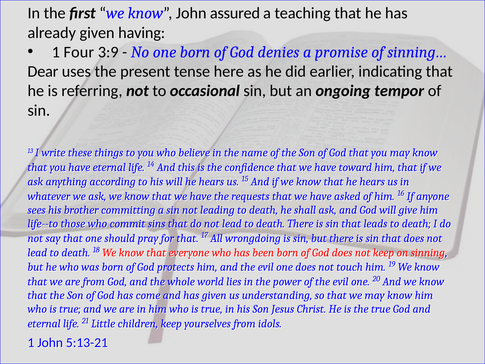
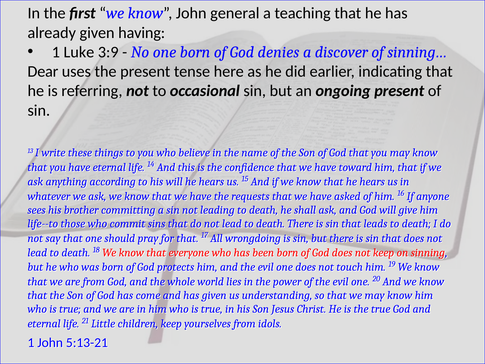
assured: assured -> general
Four: Four -> Luke
promise: promise -> discover
ongoing tempor: tempor -> present
